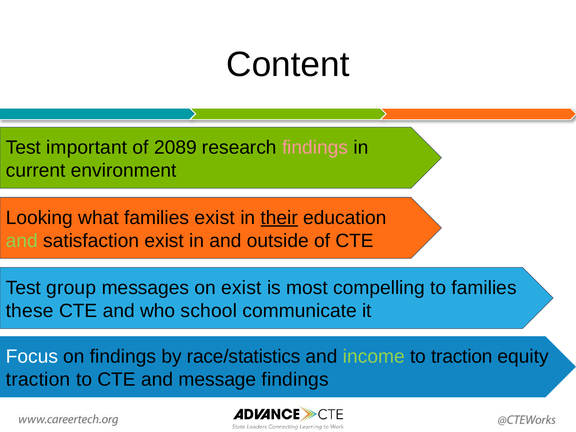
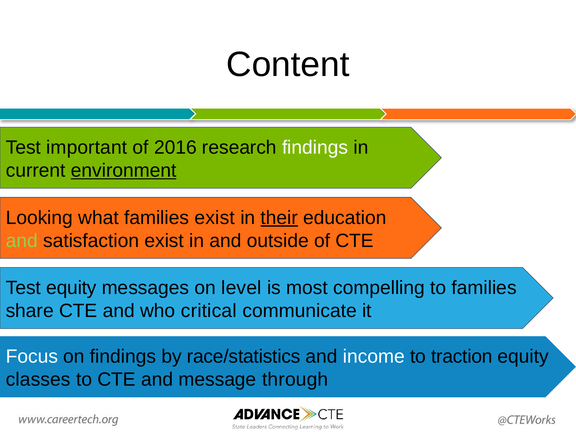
2089: 2089 -> 2016
findings at (315, 148) colour: pink -> white
environment underline: none -> present
Test group: group -> equity
on exist: exist -> level
these: these -> share
school: school -> critical
income colour: light green -> white
traction at (38, 380): traction -> classes
message findings: findings -> through
